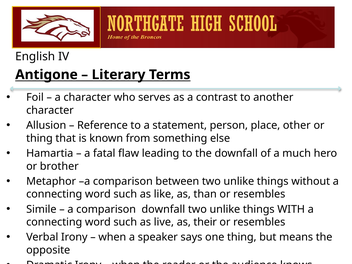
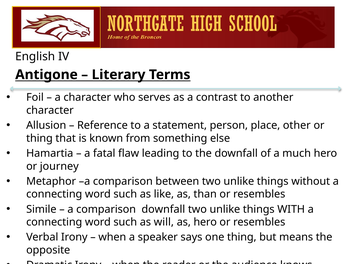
brother: brother -> journey
live: live -> will
as their: their -> hero
